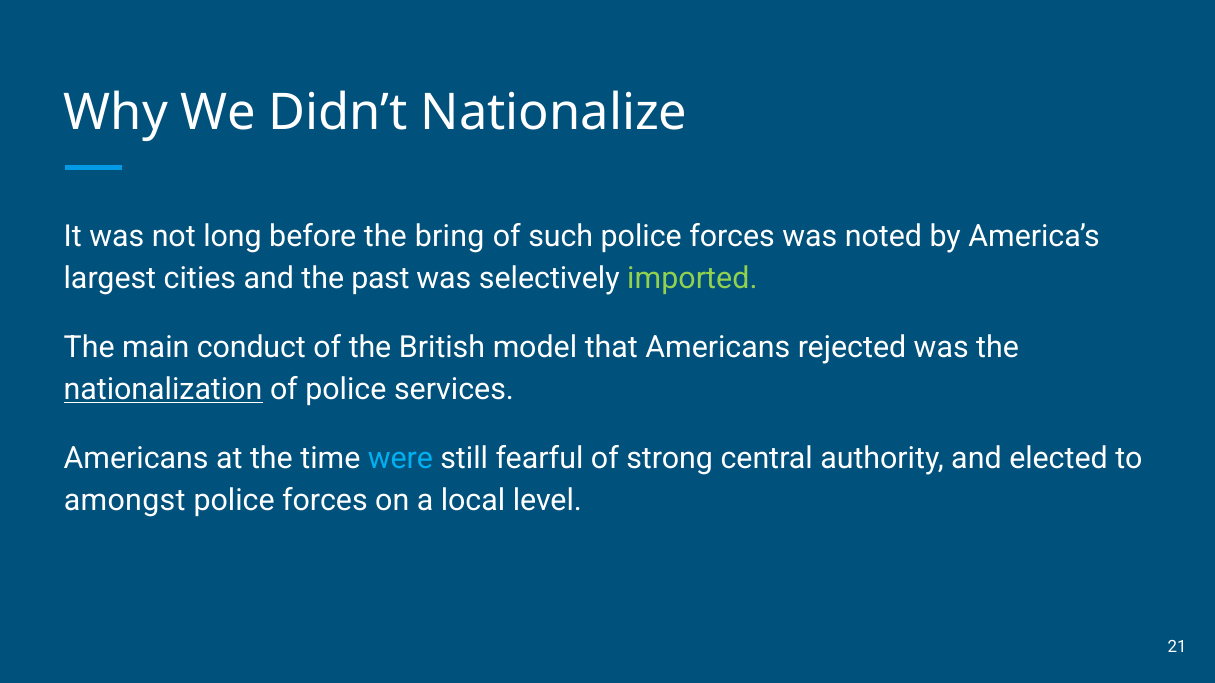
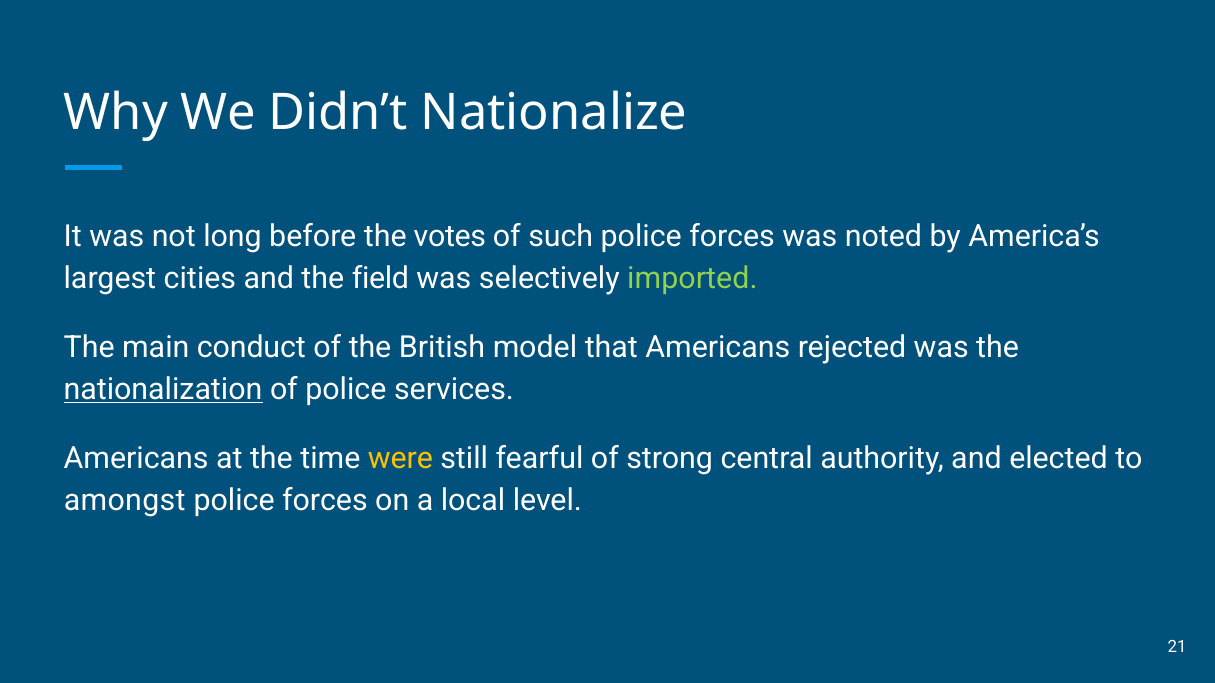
bring: bring -> votes
past: past -> field
were colour: light blue -> yellow
